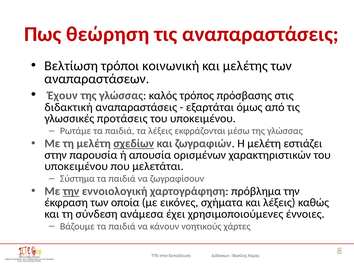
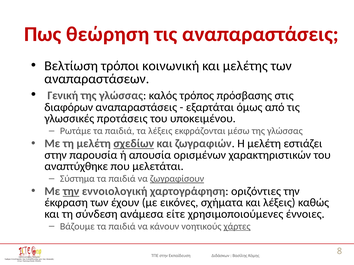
Έχουν: Έχουν -> Γενική
διδακτική: διδακτική -> διαφόρων
υποκειμένου at (76, 167): υποκειμένου -> αναπτύχθηκε
ζωγραφίσουν underline: none -> present
πρόβλημα: πρόβλημα -> οριζόντιες
οποία: οποία -> έχουν
έχει: έχει -> είτε
χάρτες underline: none -> present
